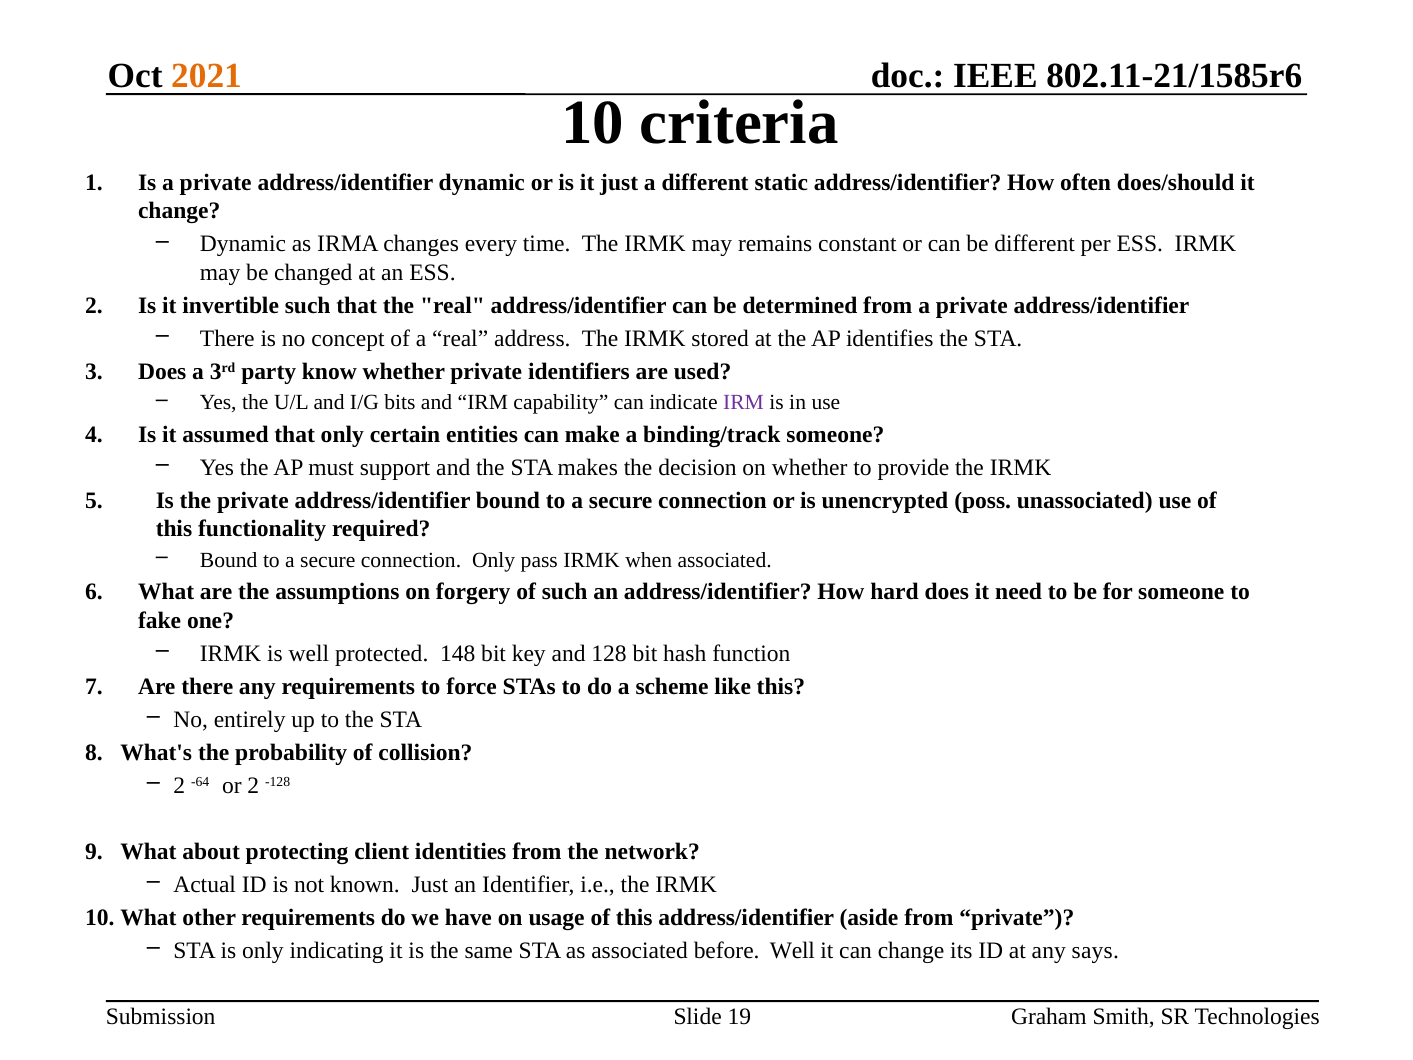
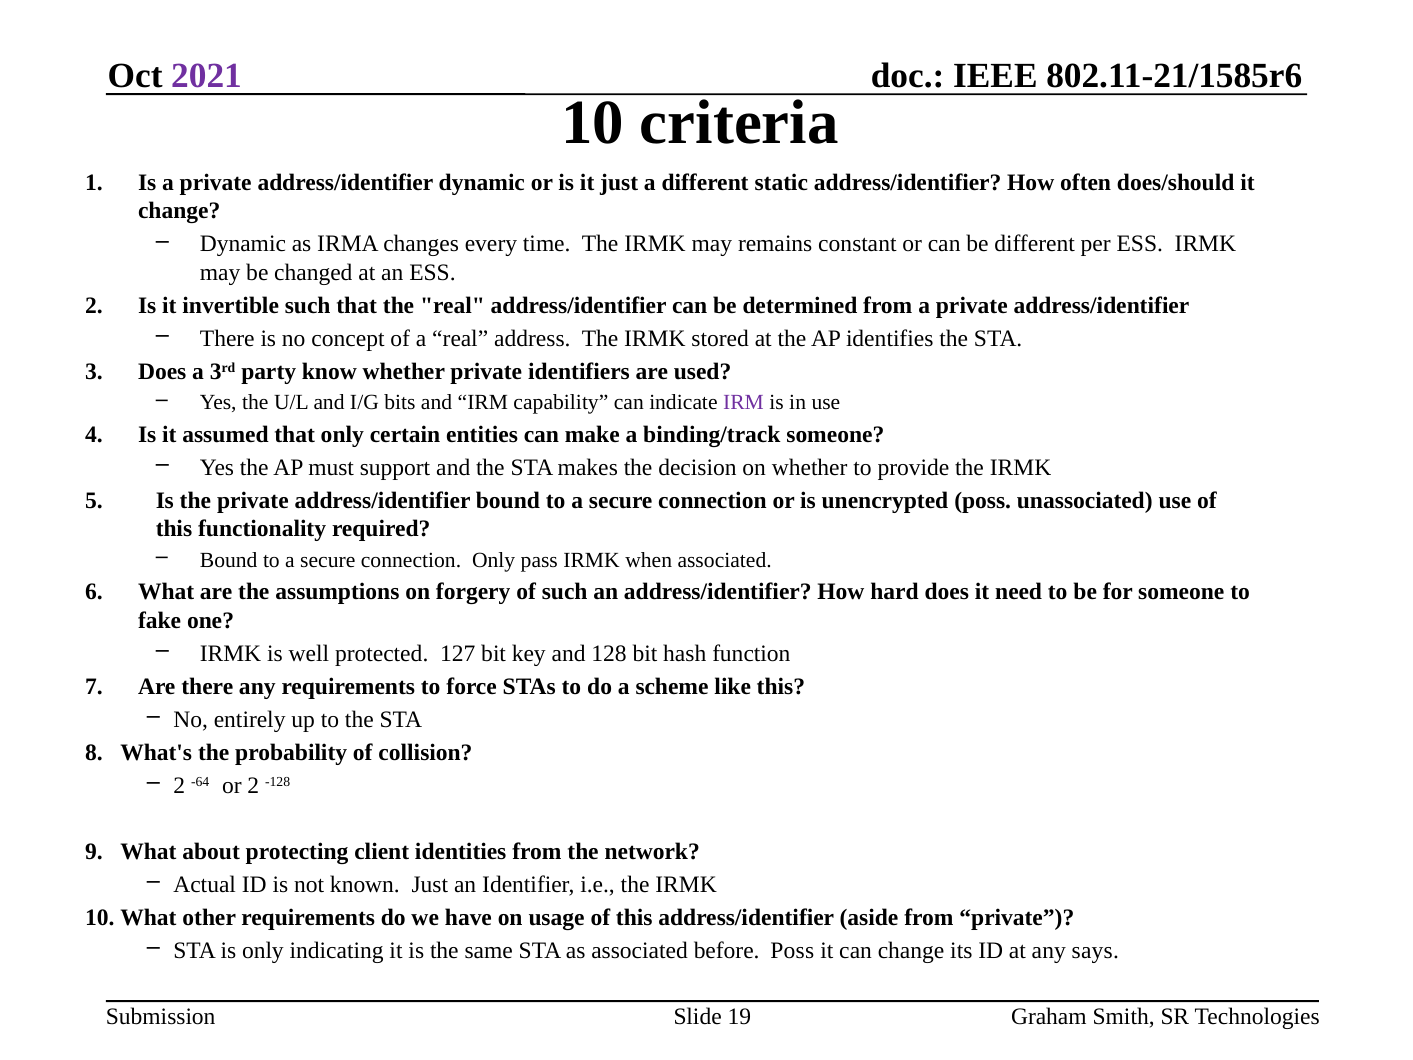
2021 colour: orange -> purple
148: 148 -> 127
before Well: Well -> Poss
